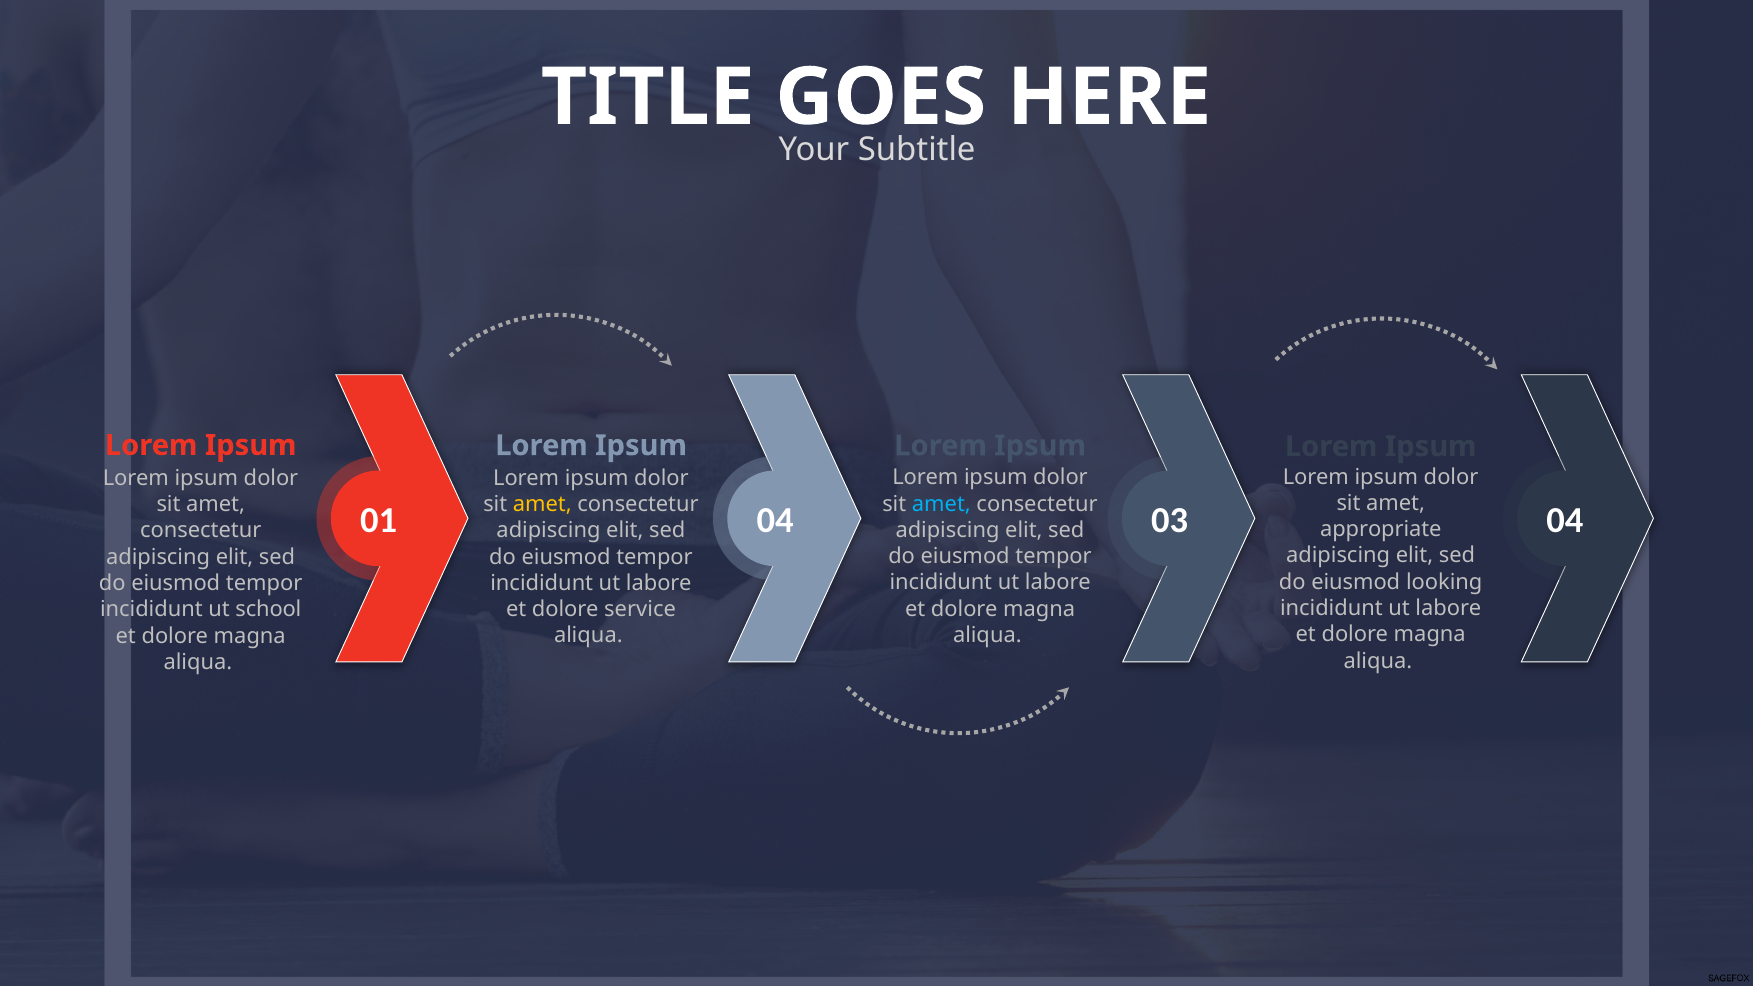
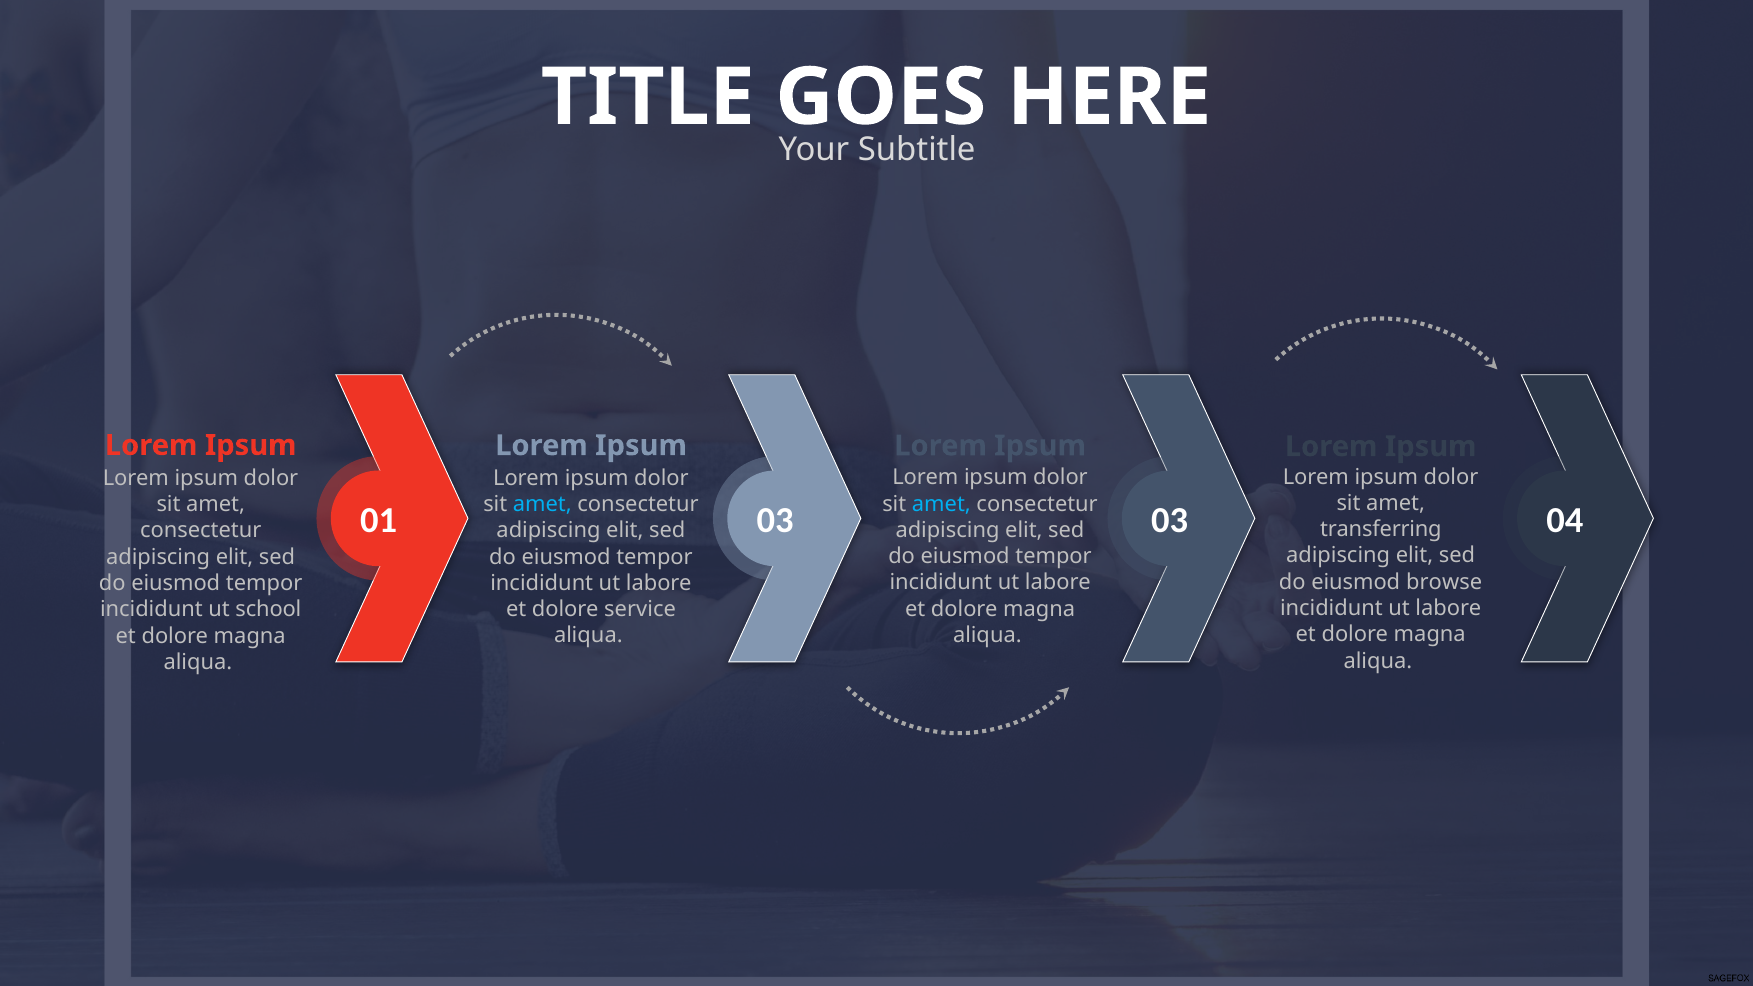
amet at (542, 504) colour: yellow -> light blue
01 04: 04 -> 03
appropriate: appropriate -> transferring
looking: looking -> browse
